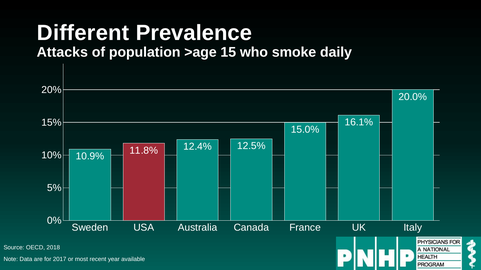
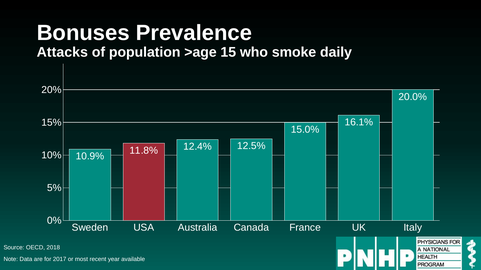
Different: Different -> Bonuses
